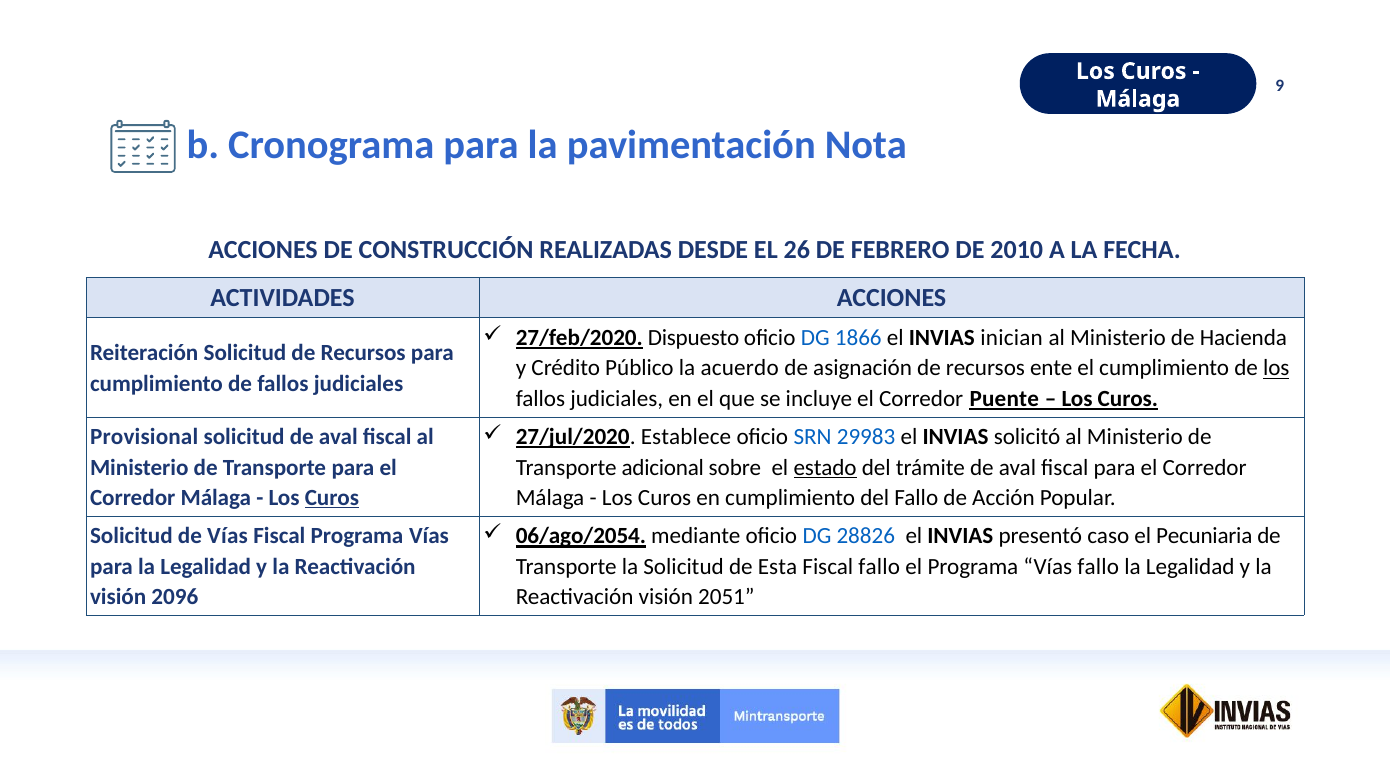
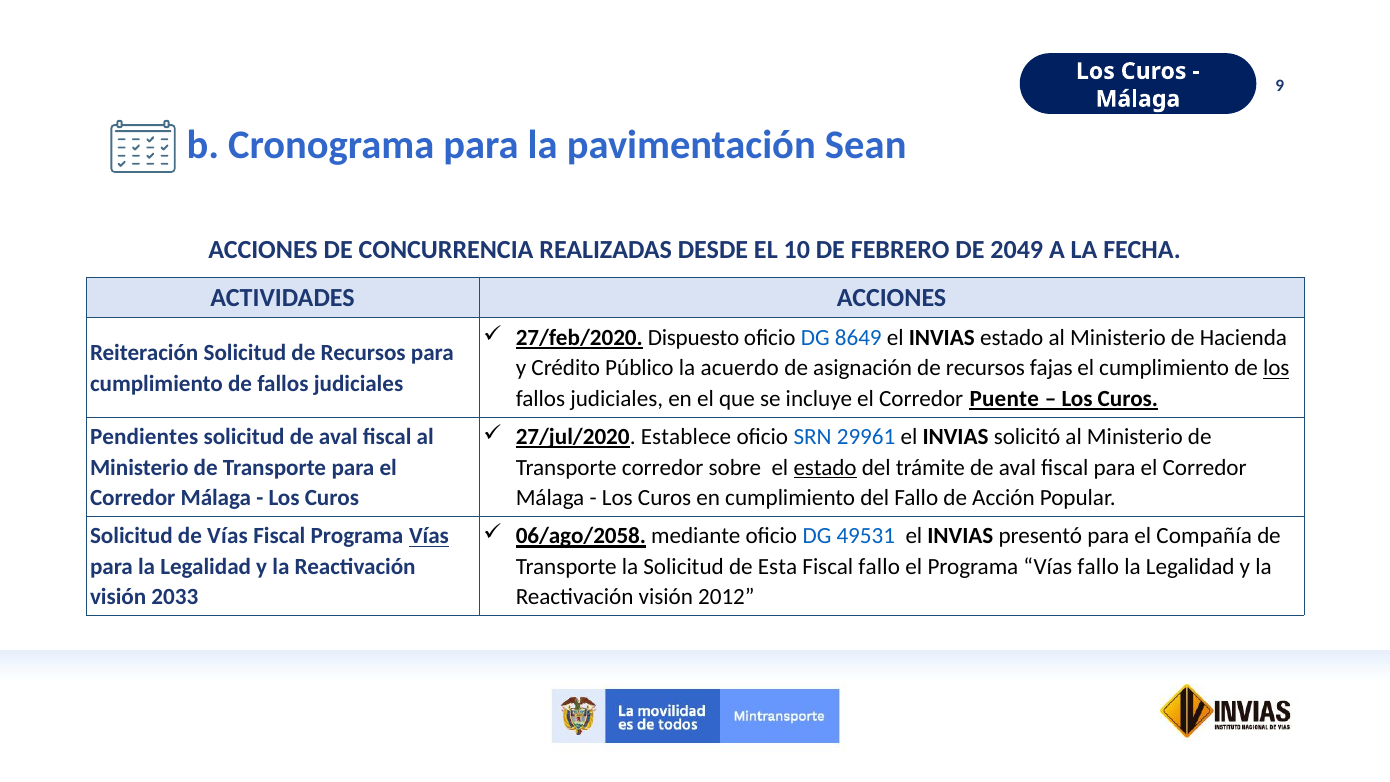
Nota: Nota -> Sean
CONSTRUCCIÓN: CONSTRUCCIÓN -> CONCURRENCIA
26: 26 -> 10
2010: 2010 -> 2049
1866: 1866 -> 8649
INVIAS inician: inician -> estado
ente: ente -> fajas
29983: 29983 -> 29961
Provisional: Provisional -> Pendientes
Transporte adicional: adicional -> corredor
Curos at (332, 498) underline: present -> none
06/ago/2054: 06/ago/2054 -> 06/ago/2058
28826: 28826 -> 49531
presentó caso: caso -> para
Pecuniaria: Pecuniaria -> Compañía
Vías at (429, 536) underline: none -> present
2096: 2096 -> 2033
2051: 2051 -> 2012
